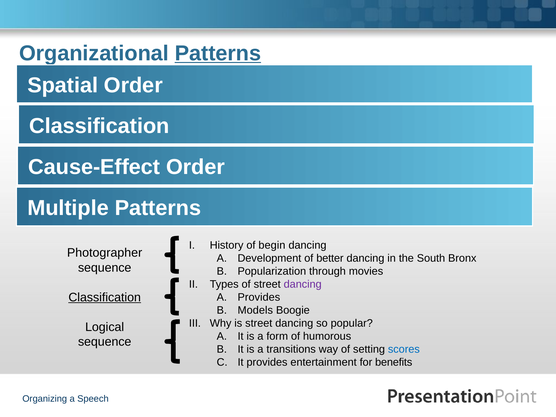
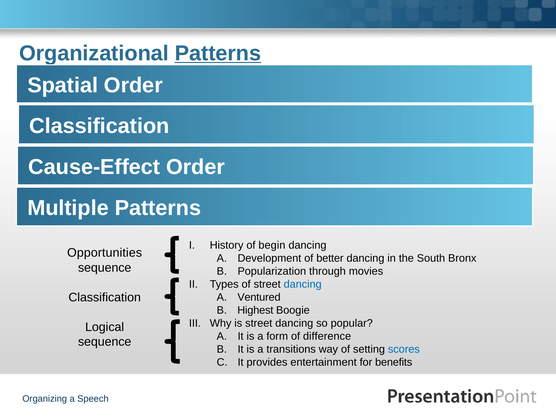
Photographer: Photographer -> Opportunities
dancing at (303, 284) colour: purple -> blue
Classification at (105, 297) underline: present -> none
A Provides: Provides -> Ventured
Models: Models -> Highest
humorous: humorous -> difference
